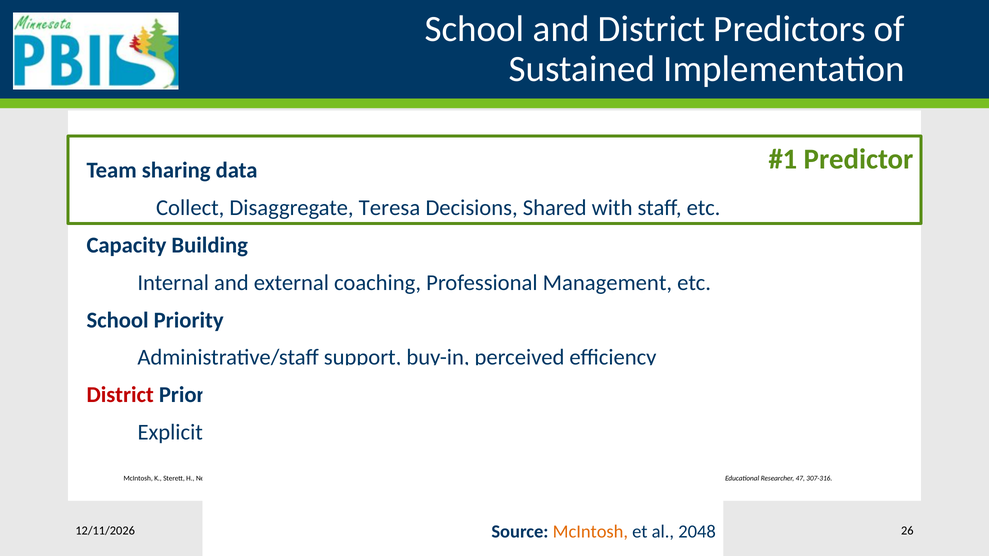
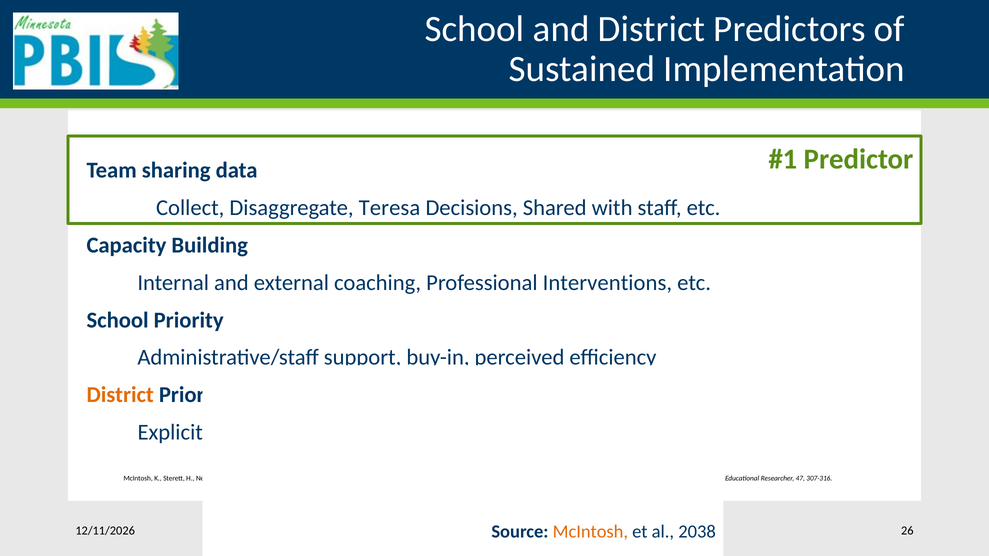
Management: Management -> Interventions
District at (120, 395) colour: red -> orange
2048: 2048 -> 2038
